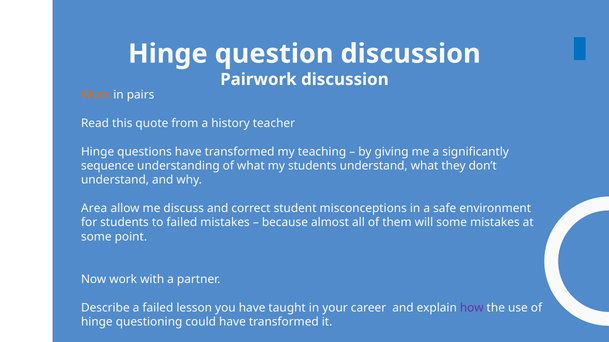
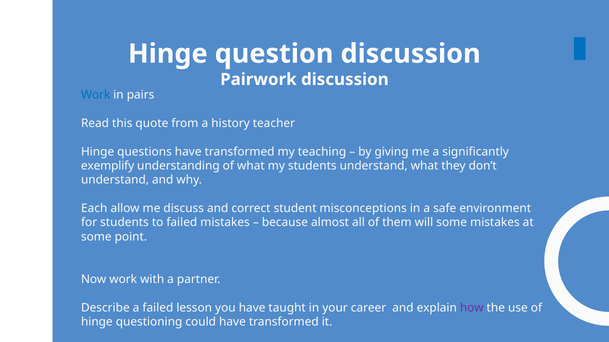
Work at (96, 95) colour: orange -> blue
sequence: sequence -> exemplify
Area: Area -> Each
